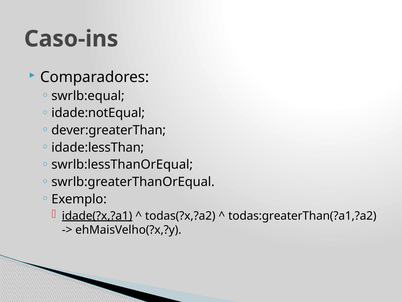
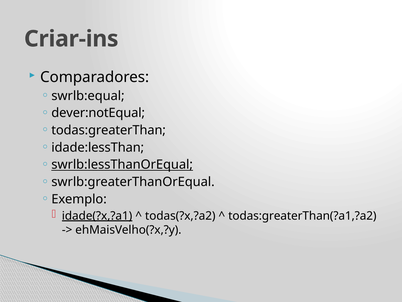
Caso-ins: Caso-ins -> Criar-ins
idade:notEqual: idade:notEqual -> dever:notEqual
dever:greaterThan: dever:greaterThan -> todas:greaterThan
swrlb:lessThanOrEqual underline: none -> present
